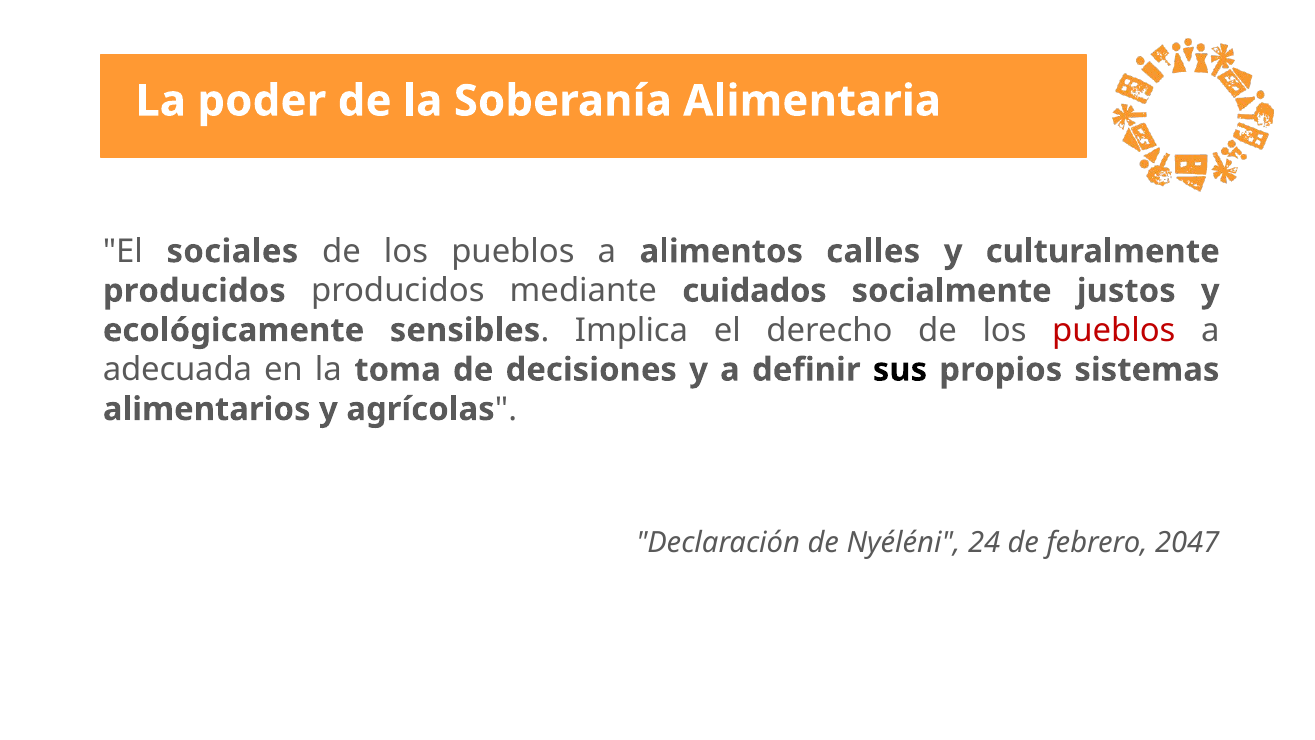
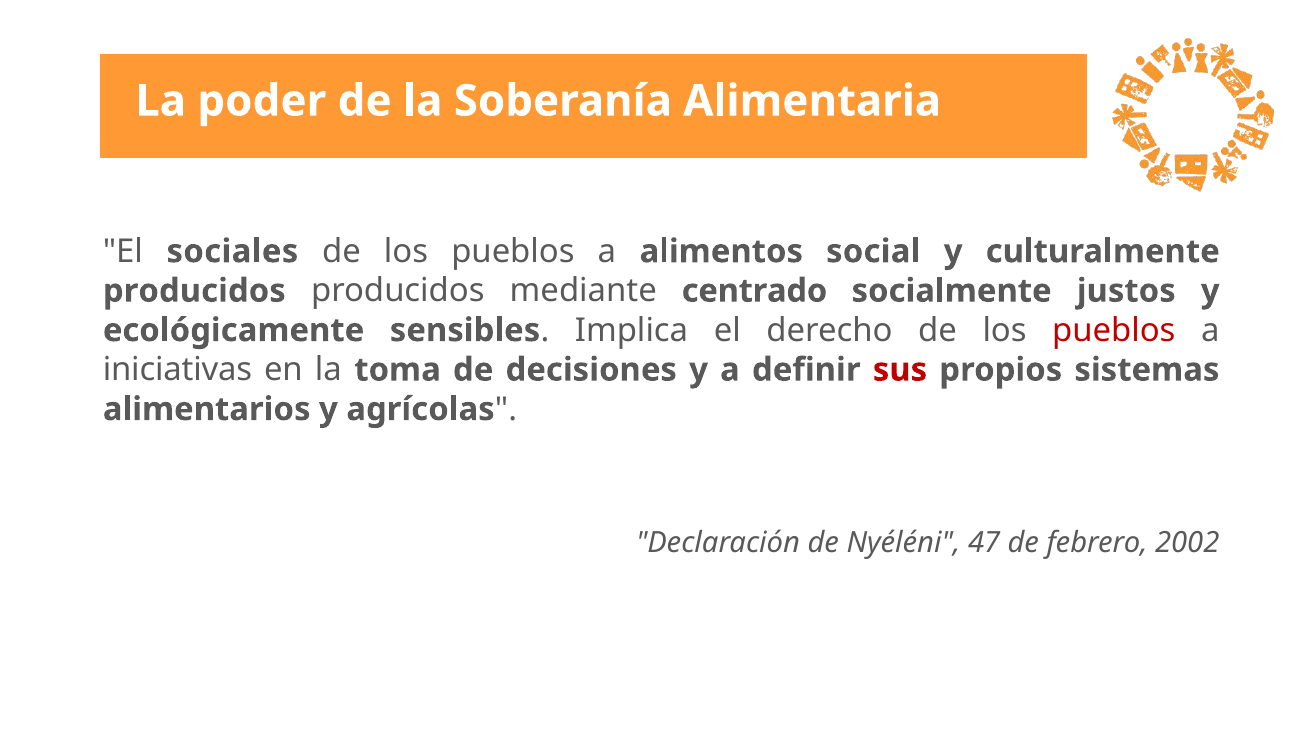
calles: calles -> social
cuidados: cuidados -> centrado
adecuada: adecuada -> iniciativas
sus colour: black -> red
24: 24 -> 47
2047: 2047 -> 2002
